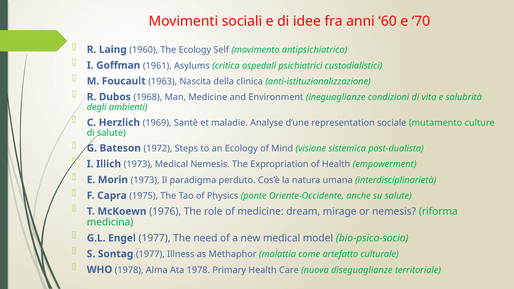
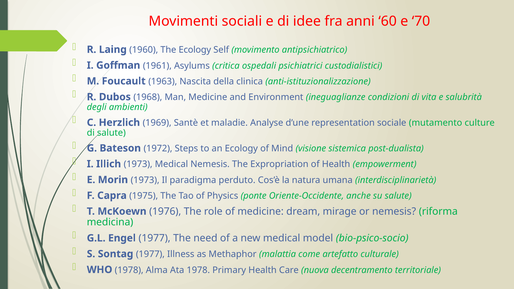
diseguaglianze: diseguaglianze -> decentramento
